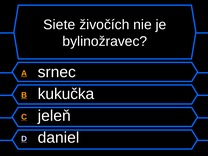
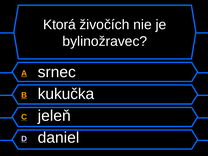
Siete: Siete -> Ktorá
